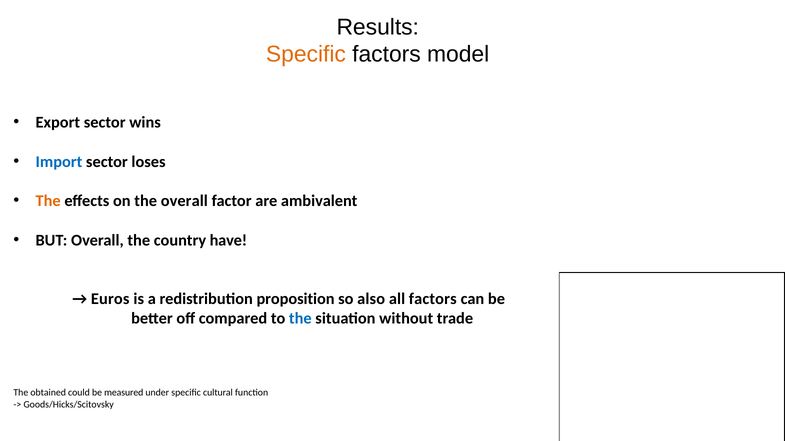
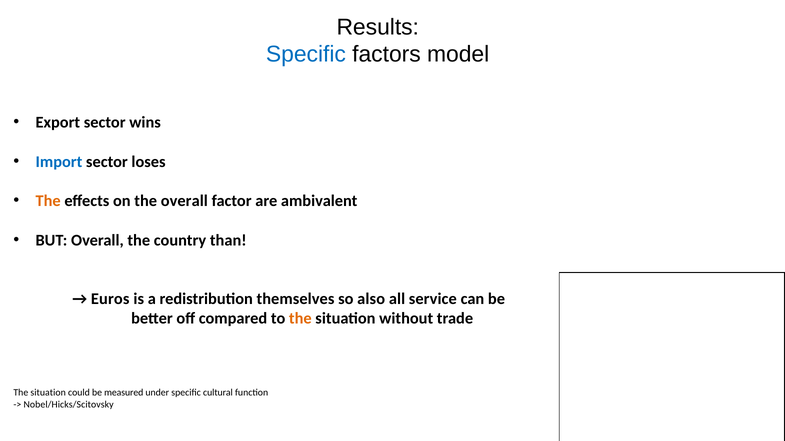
Specific at (306, 55) colour: orange -> blue
have: have -> than
proposition: proposition -> themselves
all factors: factors -> service
the at (300, 319) colour: blue -> orange
obtained at (48, 393): obtained -> situation
Goods/Hicks/Scitovsky: Goods/Hicks/Scitovsky -> Nobel/Hicks/Scitovsky
